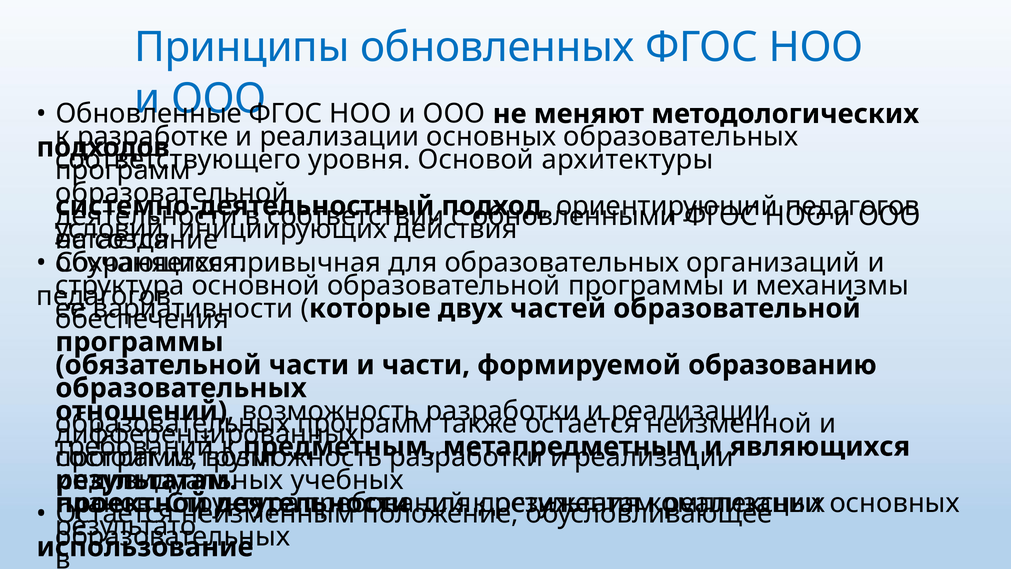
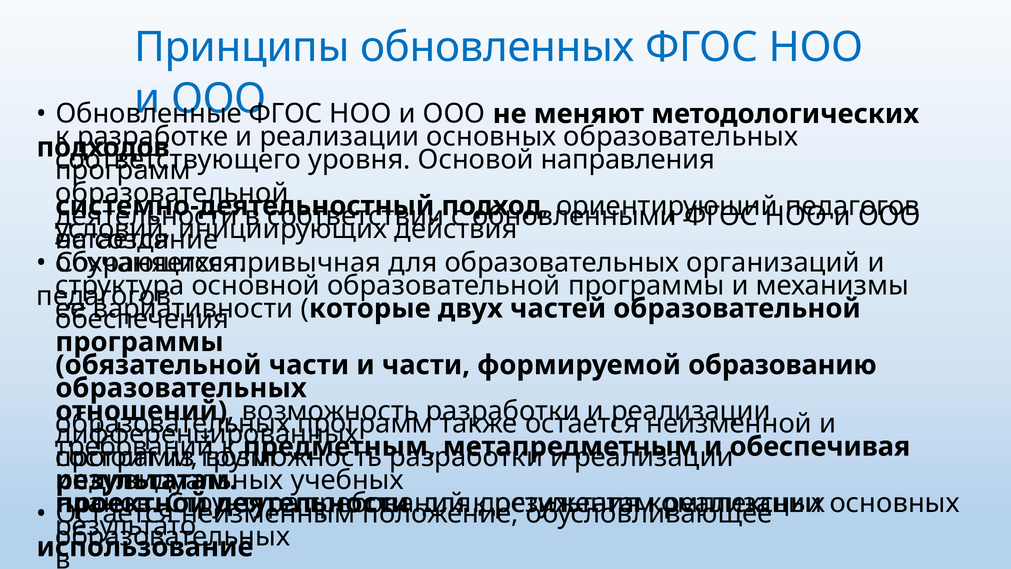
архитектуры: архитектуры -> направления
являющихся: являющихся -> обеспечивая
